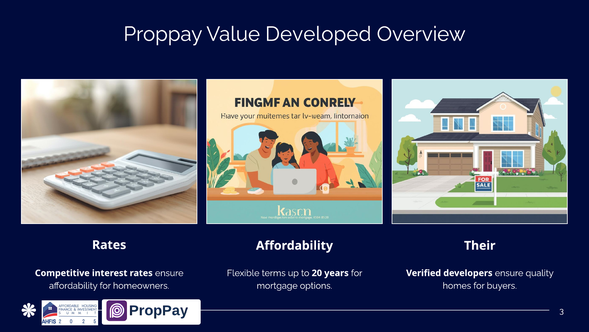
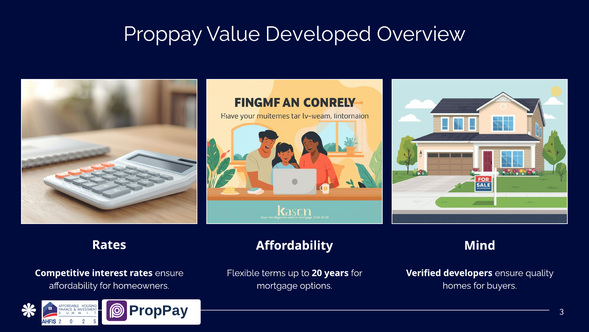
Their: Their -> Mind
